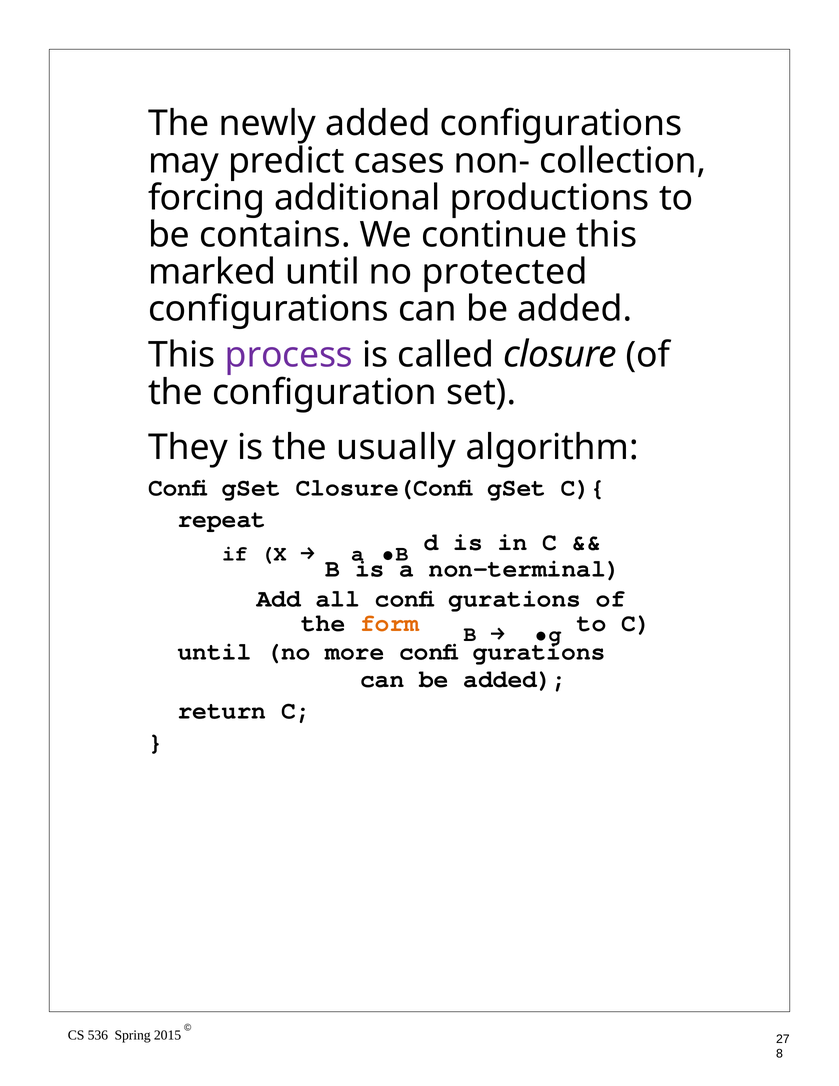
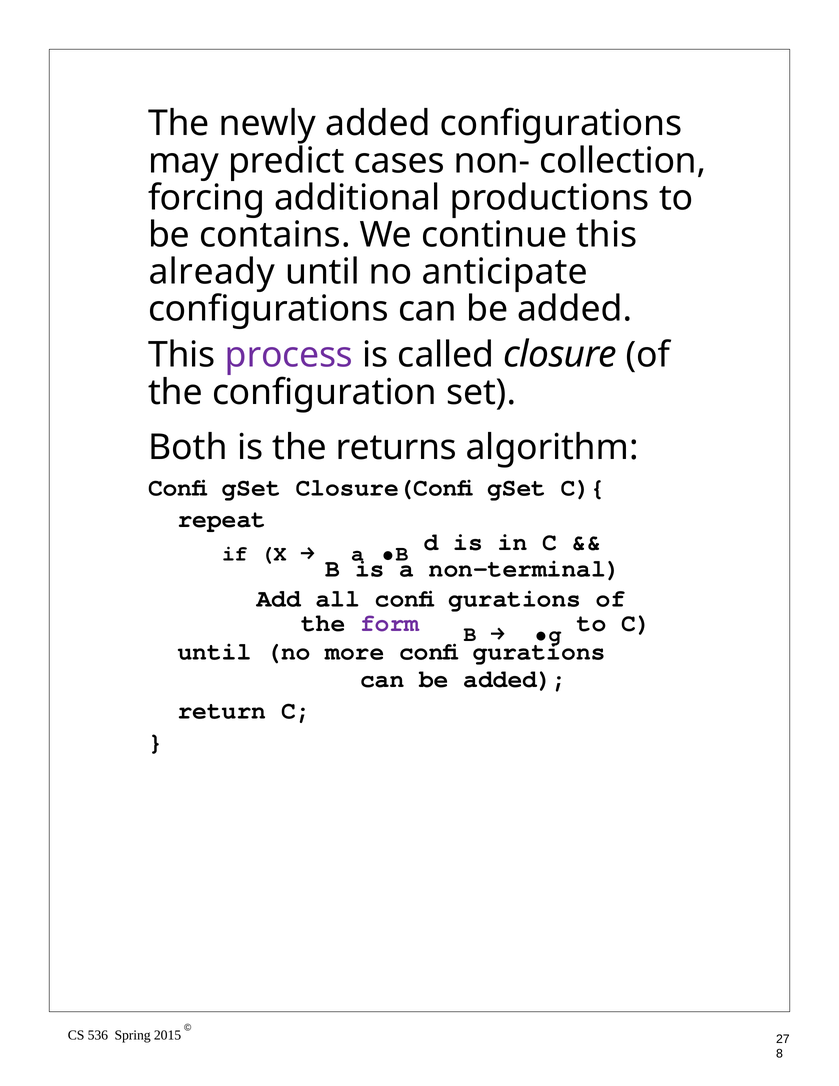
marked: marked -> already
protected: protected -> anticipate
They: They -> Both
usually: usually -> returns
form colour: orange -> purple
